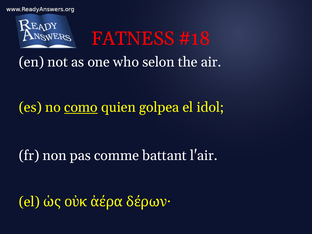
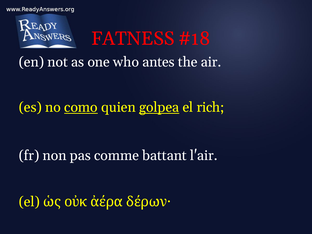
selon: selon -> antes
golpea underline: none -> present
idol: idol -> rich
